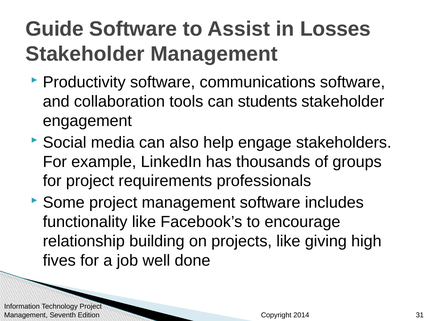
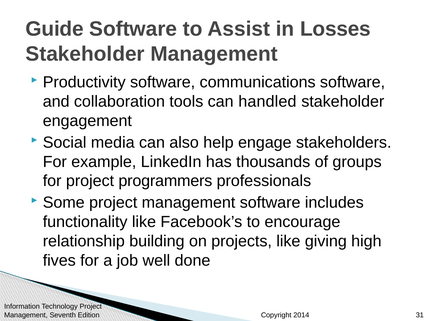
students: students -> handled
requirements: requirements -> programmers
